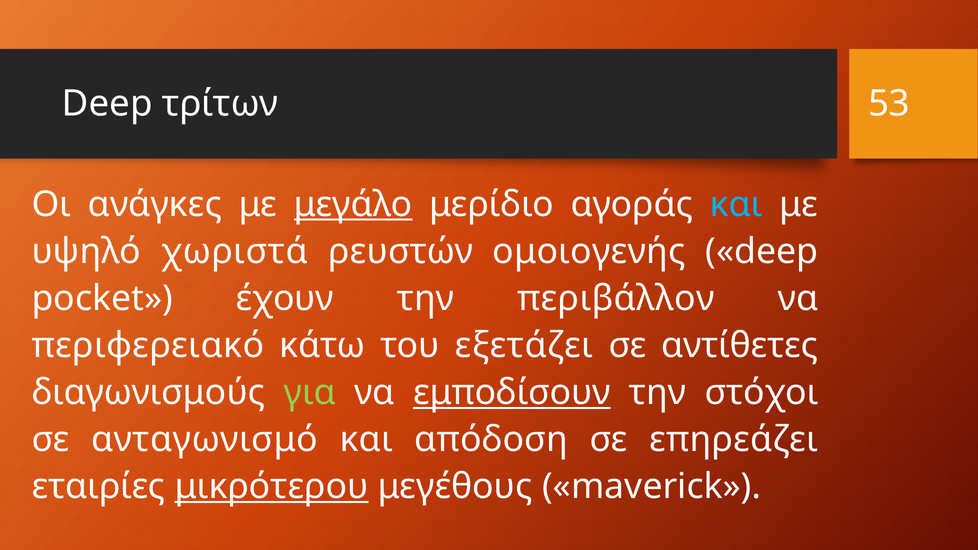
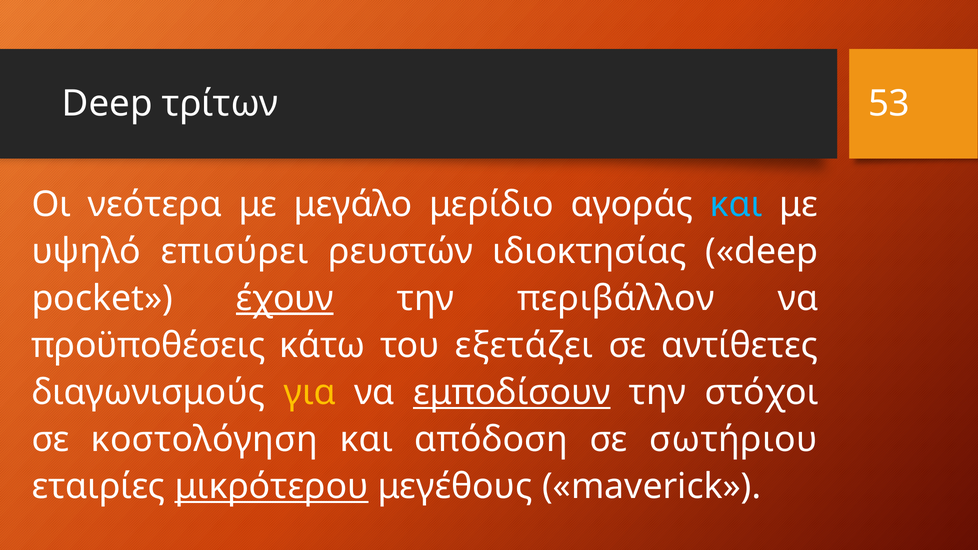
ανάγκες: ανάγκες -> νεότερα
μεγάλο underline: present -> none
χωριστά: χωριστά -> επισύρει
ομοιογενής: ομοιογενής -> ιδιοκτησίας
έχουν underline: none -> present
περιφερειακό: περιφερειακό -> προϋποθέσεις
για colour: light green -> yellow
ανταγωνισμό: ανταγωνισμό -> κοστολόγηση
επηρεάζει: επηρεάζει -> σωτήριου
